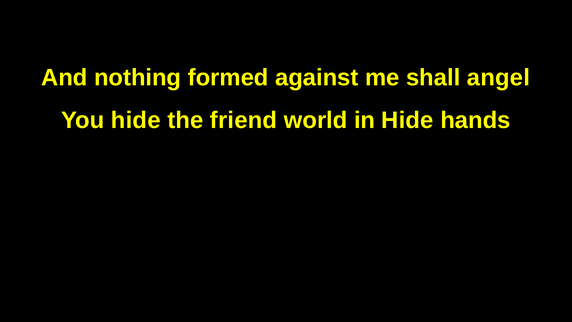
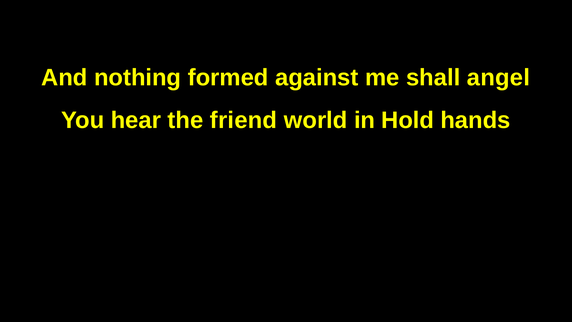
You hide: hide -> hear
in Hide: Hide -> Hold
